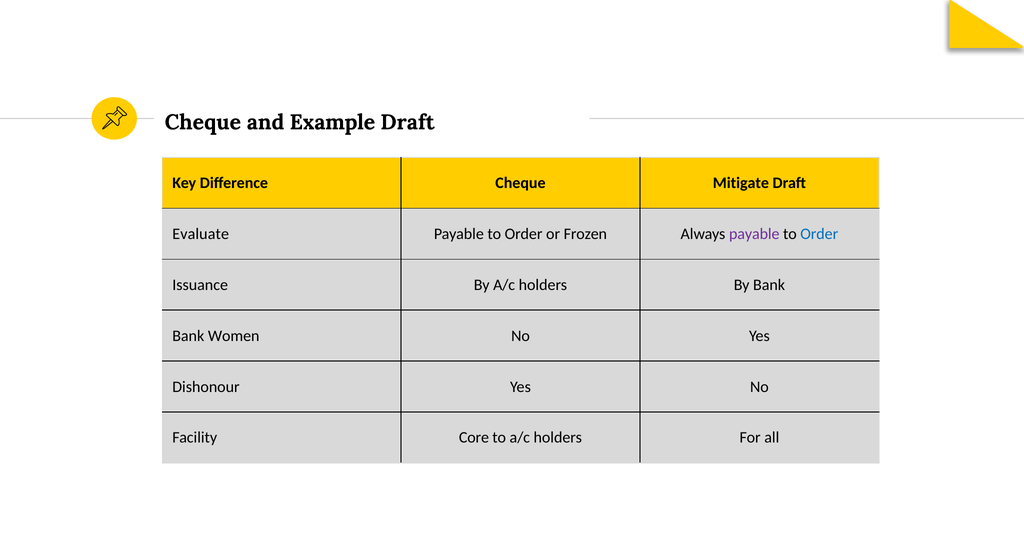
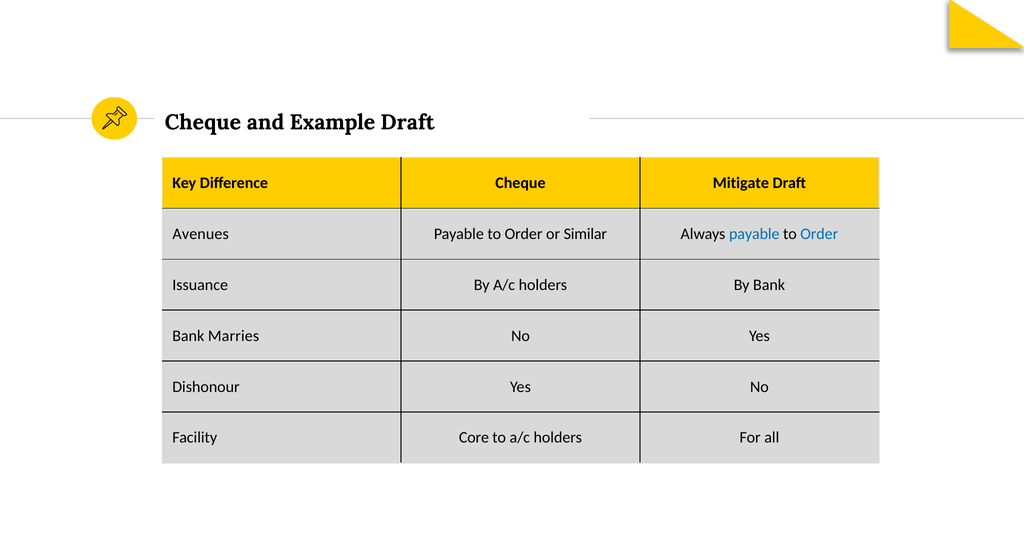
Evaluate: Evaluate -> Avenues
Frozen: Frozen -> Similar
payable at (754, 234) colour: purple -> blue
Women: Women -> Marries
